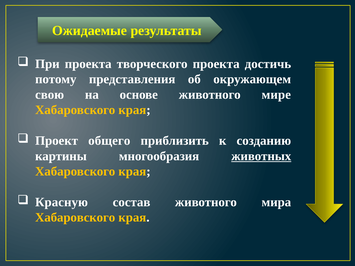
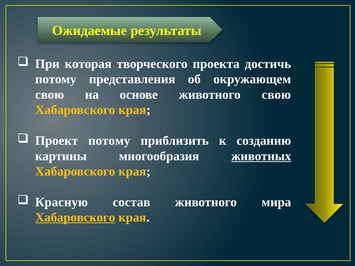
При проекта: проекта -> которая
животного мире: мире -> свою
Проект общего: общего -> потому
Хабаровского at (75, 218) underline: none -> present
